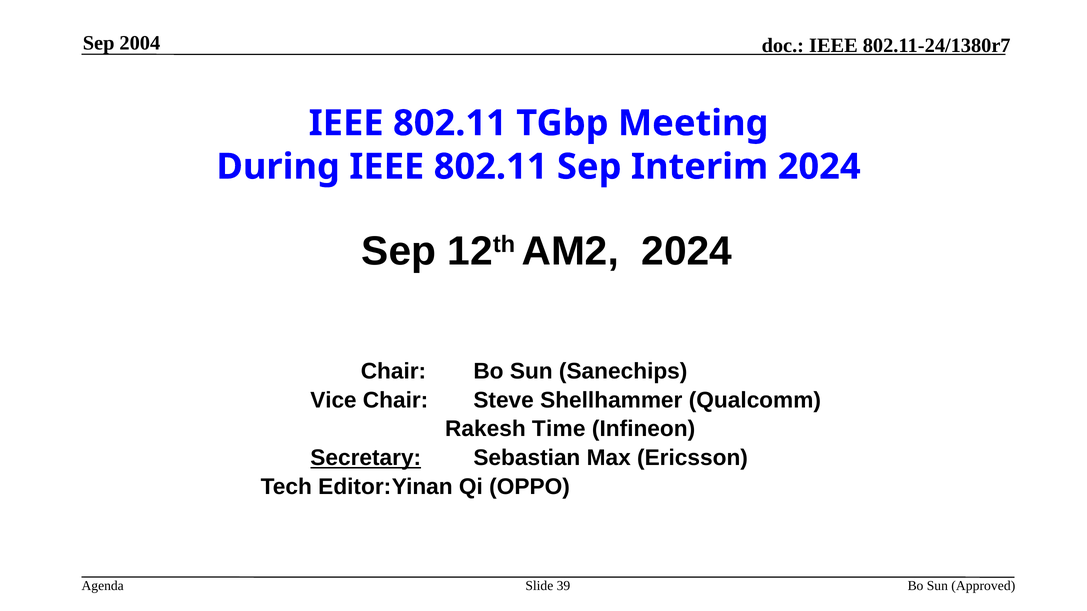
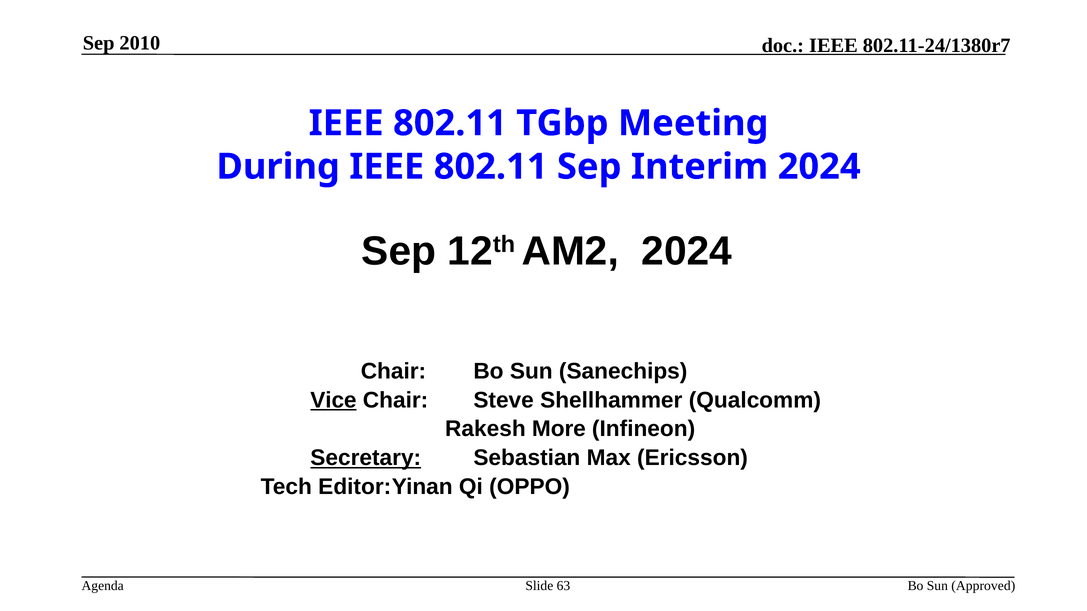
2004: 2004 -> 2010
Vice underline: none -> present
Time: Time -> More
39: 39 -> 63
